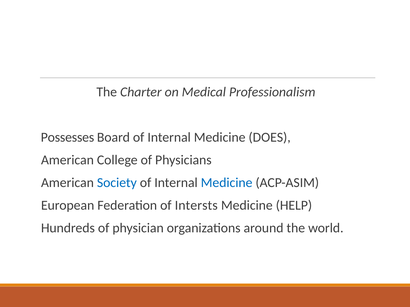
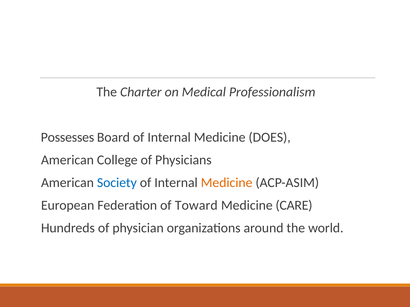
Medicine at (227, 183) colour: blue -> orange
Intersts: Intersts -> Toward
HELP: HELP -> CARE
